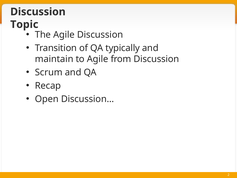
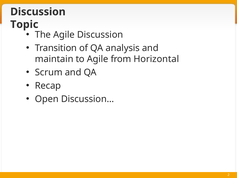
typically: typically -> analysis
from Discussion: Discussion -> Horizontal
